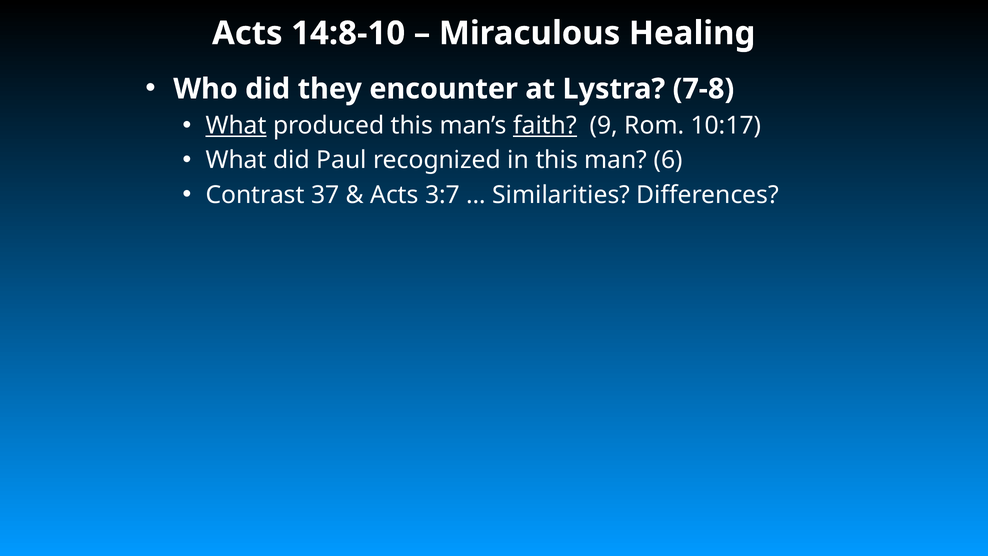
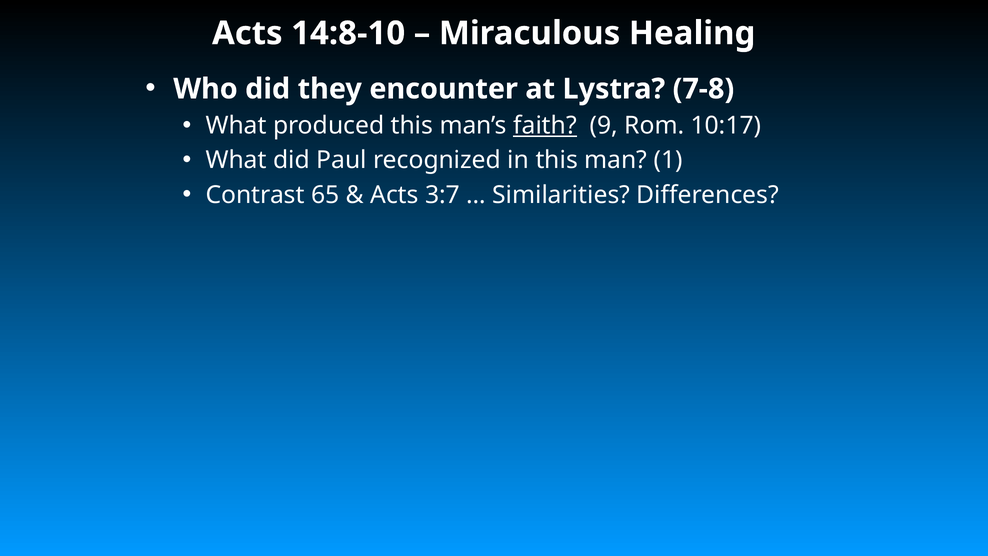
What at (236, 126) underline: present -> none
6: 6 -> 1
37: 37 -> 65
